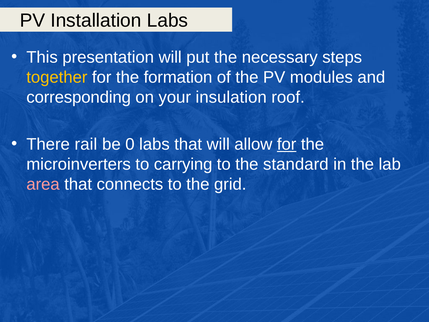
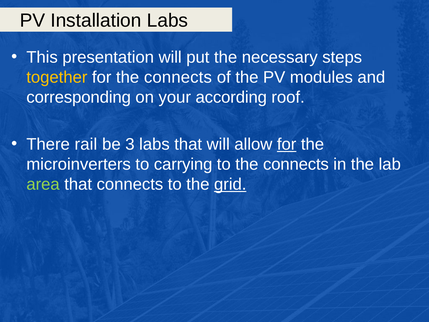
for the formation: formation -> connects
insulation: insulation -> according
0: 0 -> 3
to the standard: standard -> connects
area colour: pink -> light green
grid underline: none -> present
